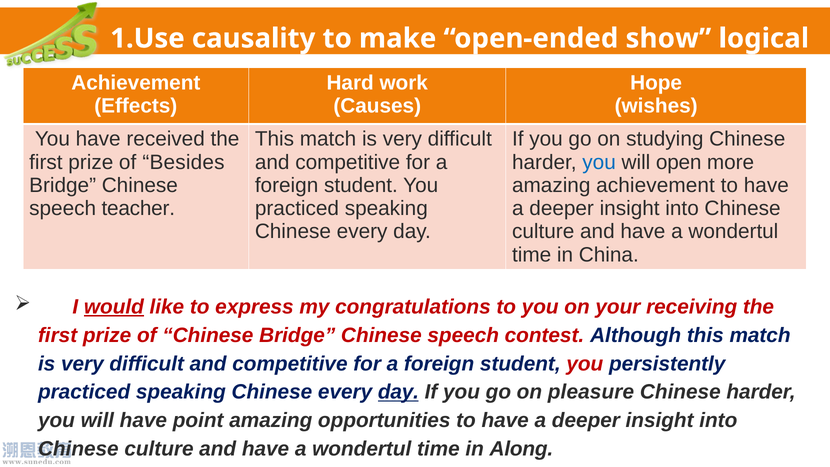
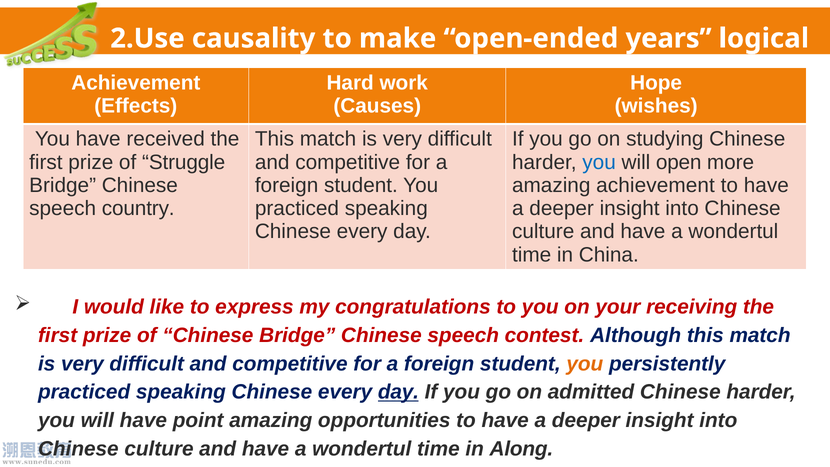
1.Use: 1.Use -> 2.Use
show: show -> years
Besides: Besides -> Struggle
teacher: teacher -> country
would underline: present -> none
you at (585, 364) colour: red -> orange
pleasure: pleasure -> admitted
